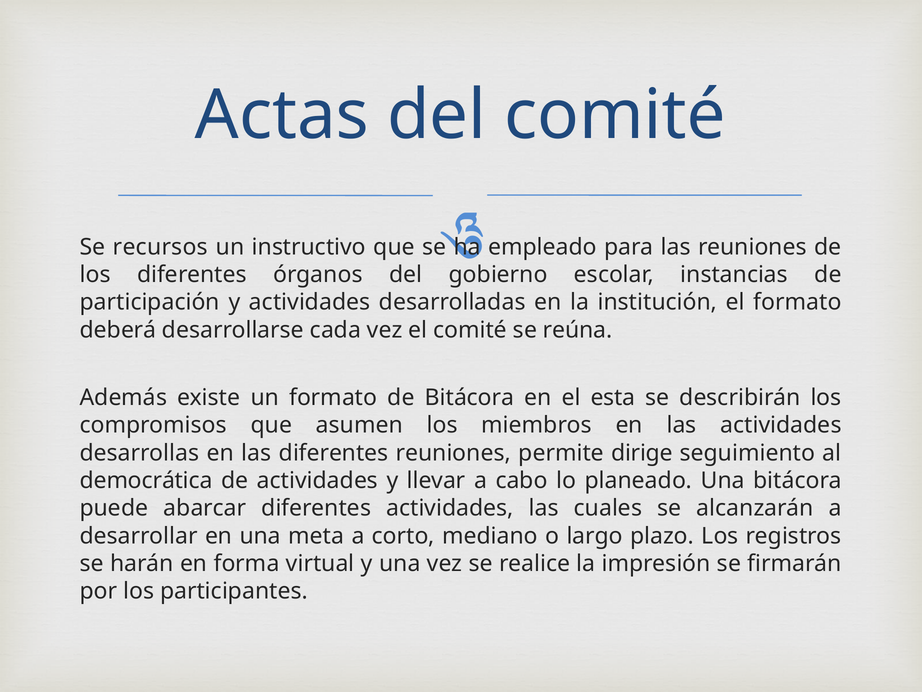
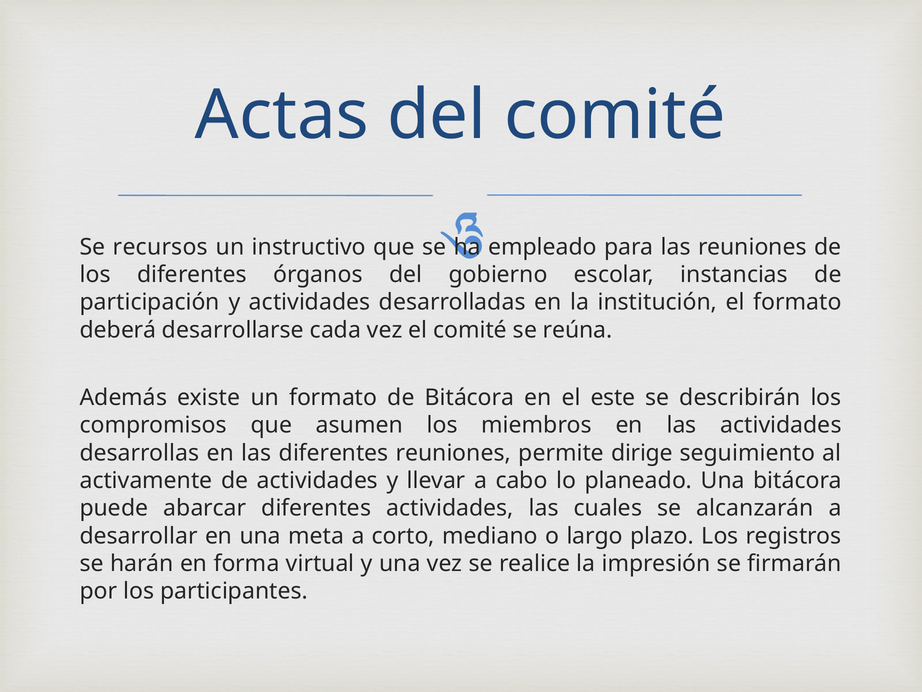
esta: esta -> este
democrática: democrática -> activamente
